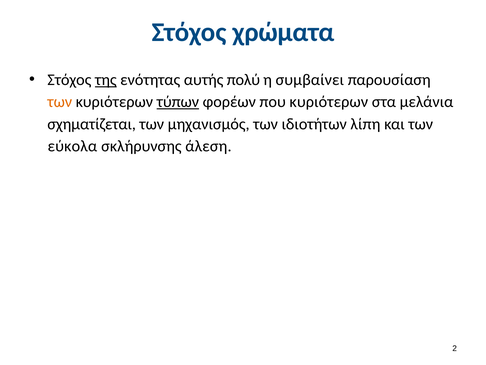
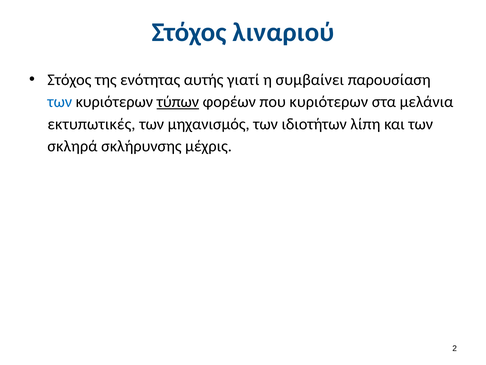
χρώματα: χρώματα -> λιναριού
της underline: present -> none
πολύ: πολύ -> γιατί
των at (60, 102) colour: orange -> blue
σχηματίζεται: σχηματίζεται -> εκτυπωτικές
εύκολα: εύκολα -> σκληρά
άλεση: άλεση -> μέχρις
